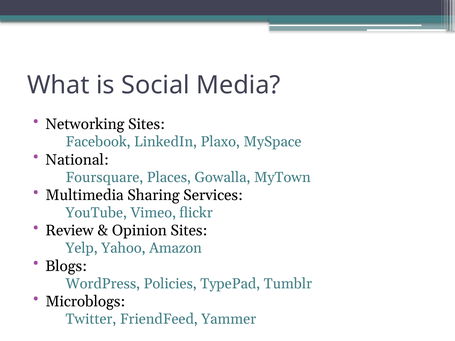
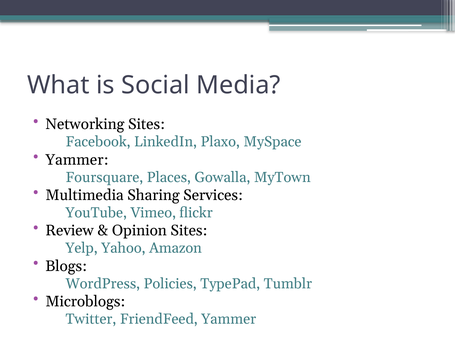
National at (77, 160): National -> Yammer
